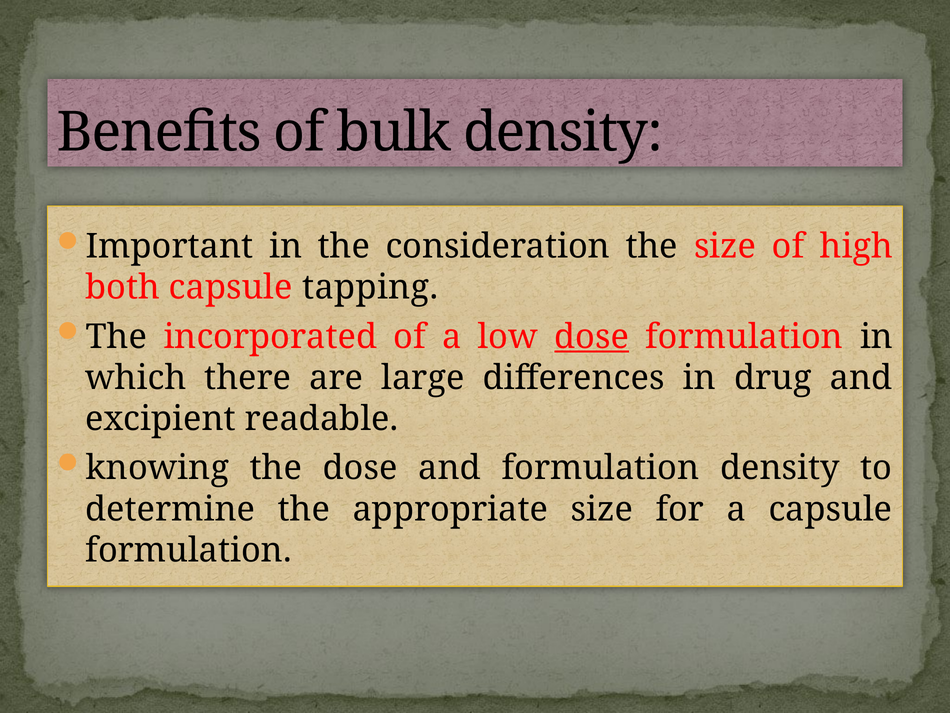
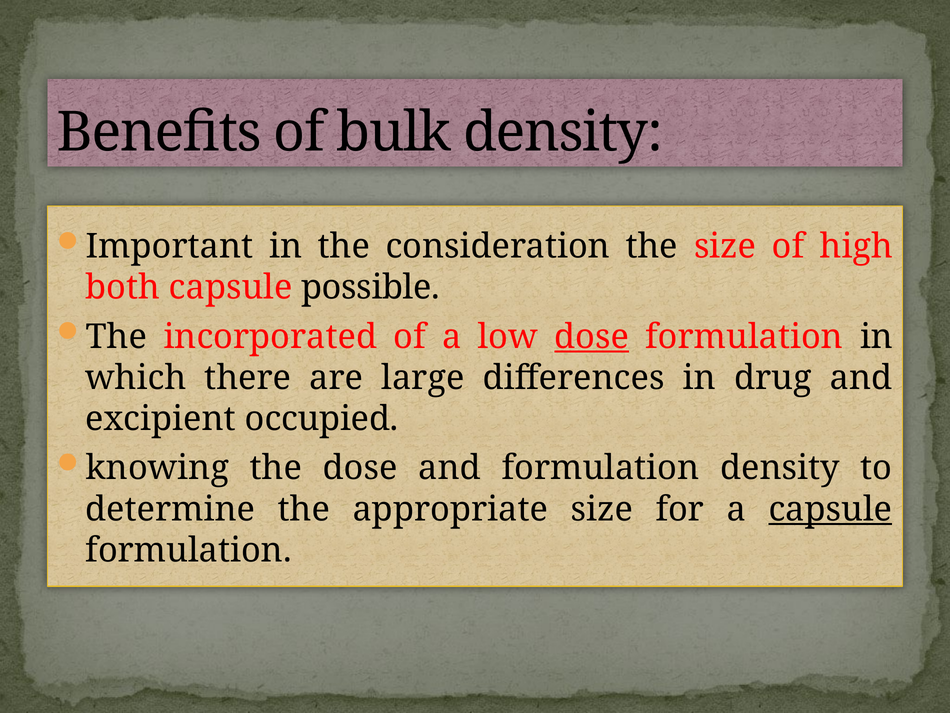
tapping: tapping -> possible
readable: readable -> occupied
capsule at (830, 509) underline: none -> present
